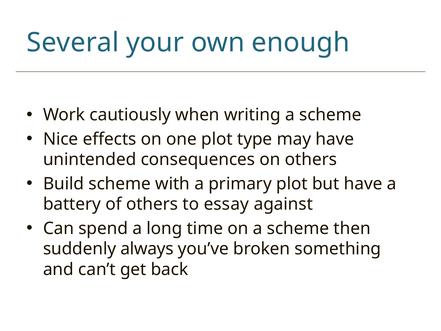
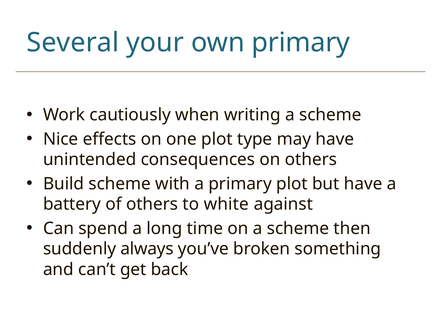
own enough: enough -> primary
essay: essay -> white
